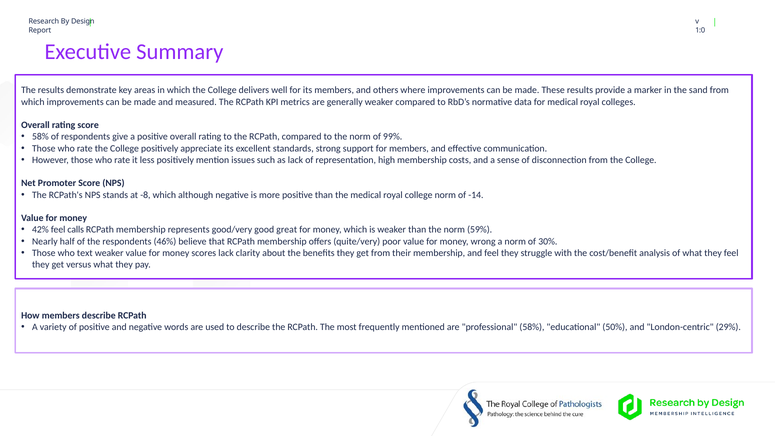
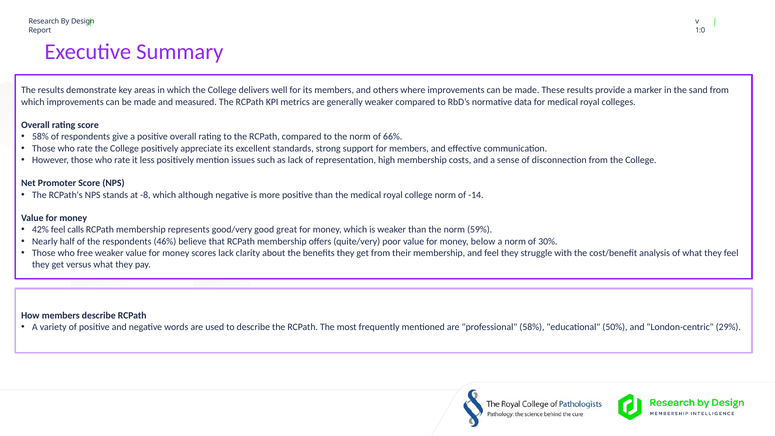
99%: 99% -> 66%
wrong: wrong -> below
text: text -> free
